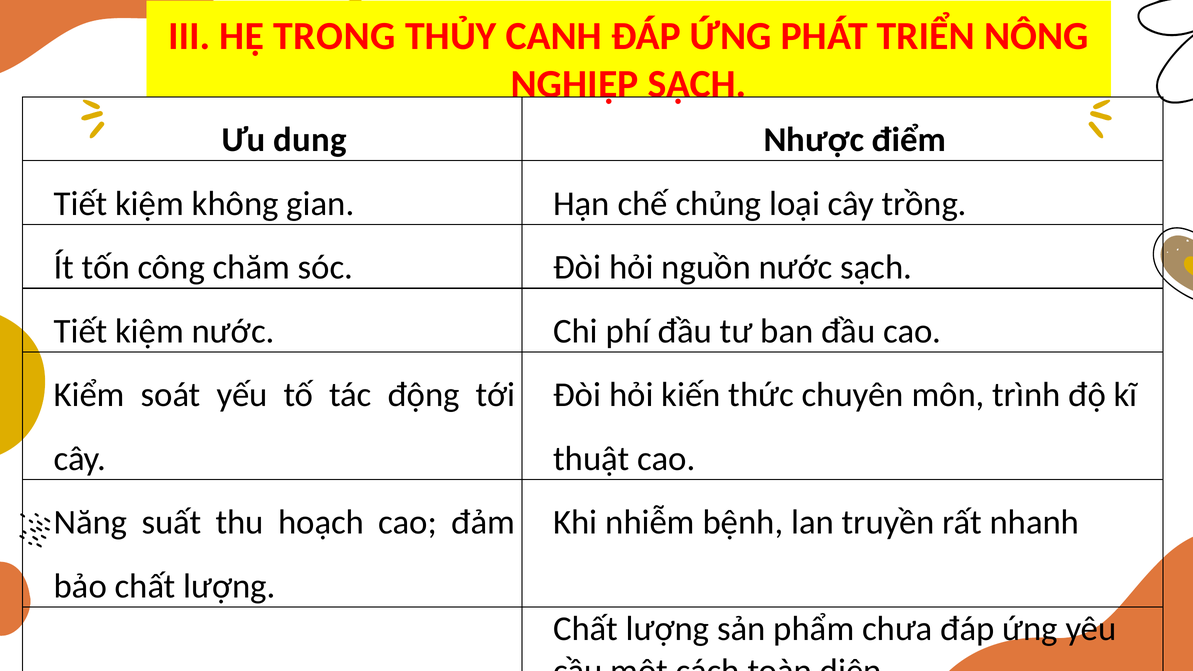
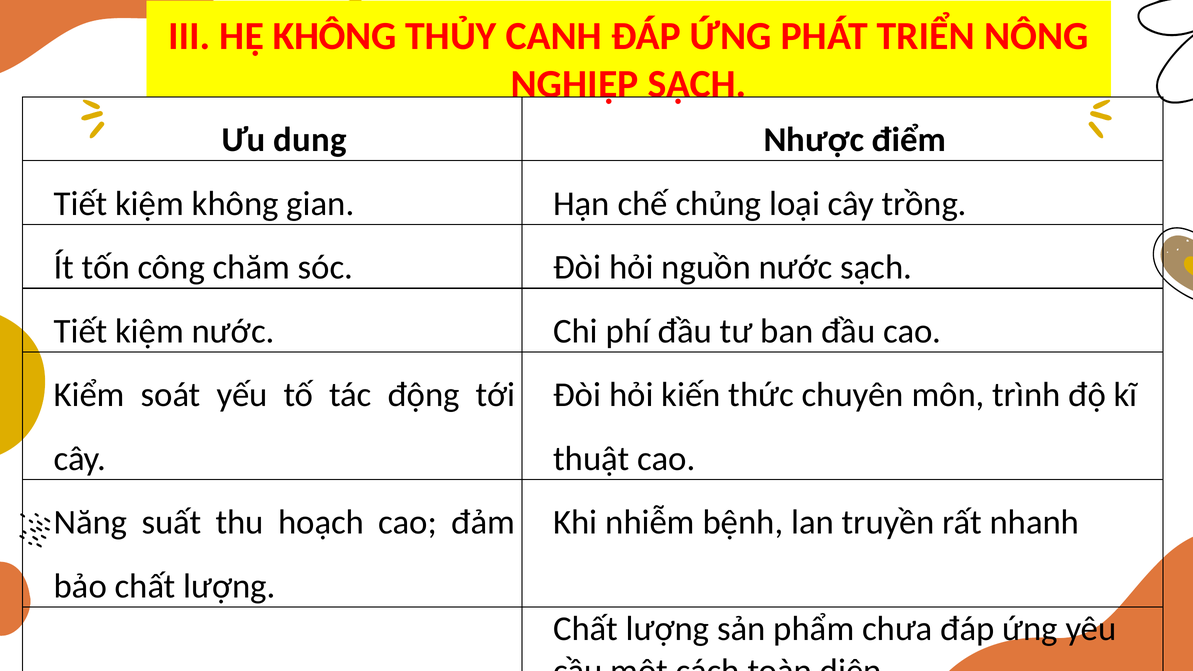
HỆ TRONG: TRONG -> KHÔNG
